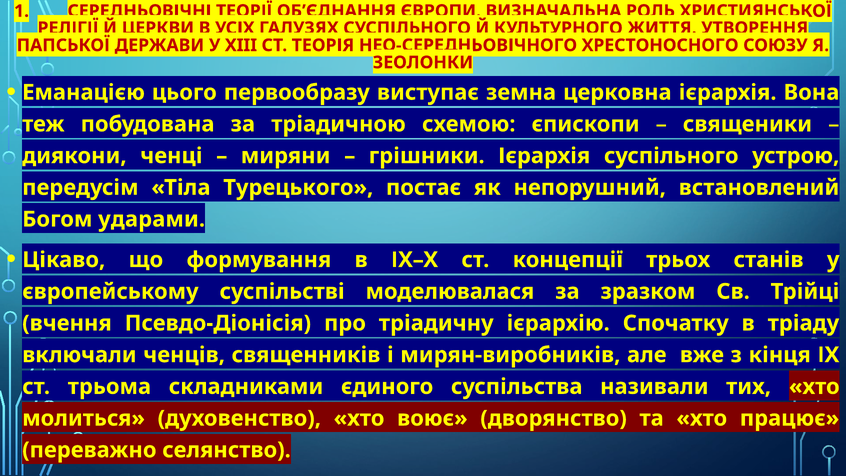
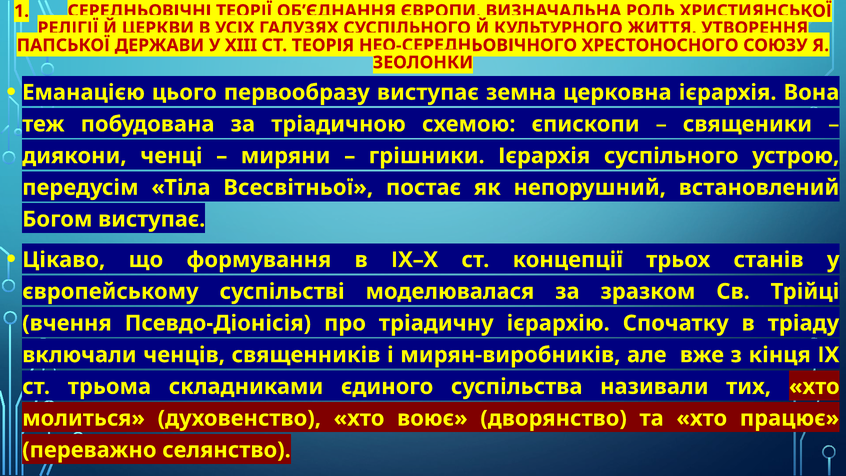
Турецького: Турецького -> Всесвітньої
Богом ударами: ударами -> виступає
